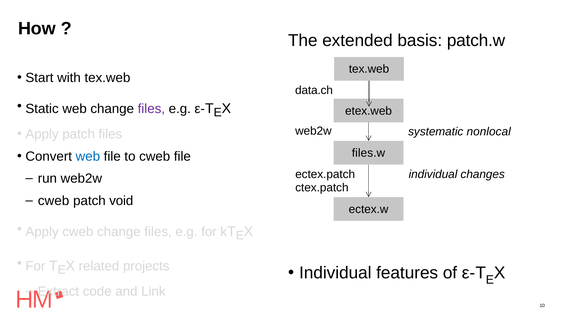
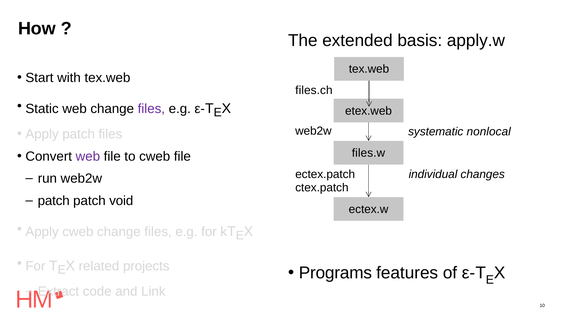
patch.w: patch.w -> apply.w
data.ch: data.ch -> files.ch
web at (88, 156) colour: blue -> purple
cweb at (54, 201): cweb -> patch
Individual at (335, 273): Individual -> Programs
